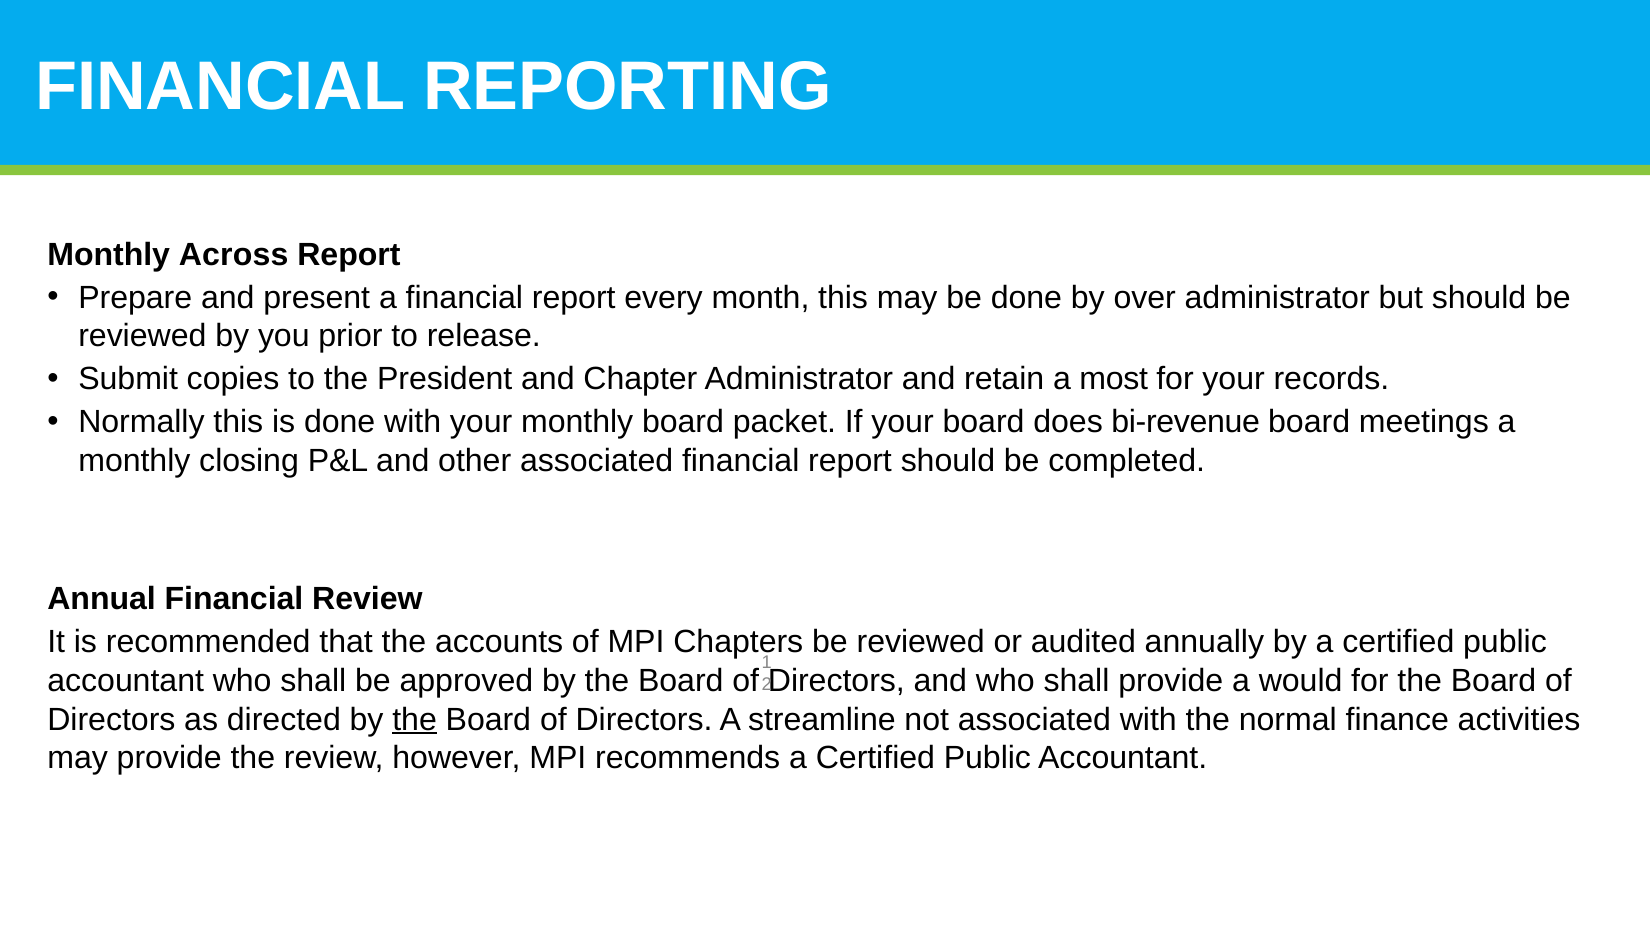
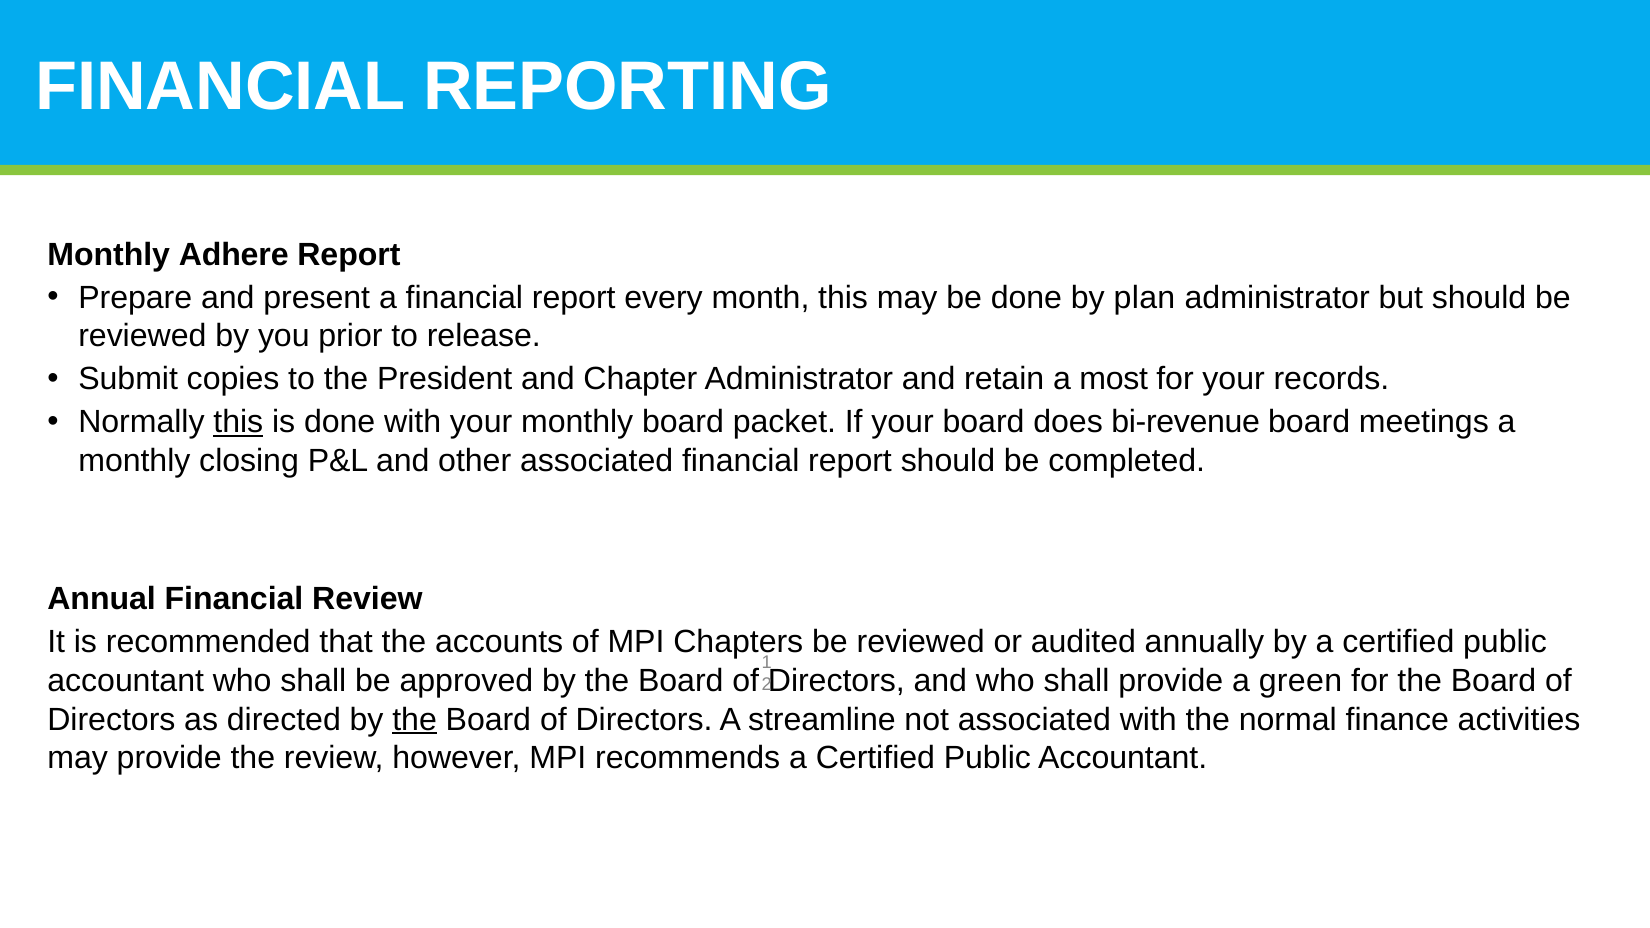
Across: Across -> Adhere
over: over -> plan
this at (238, 422) underline: none -> present
would: would -> green
